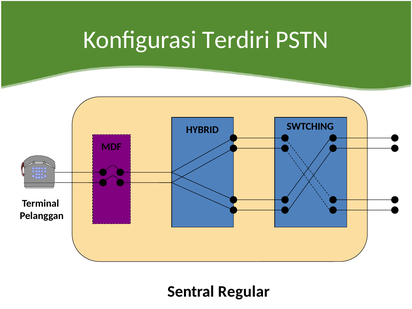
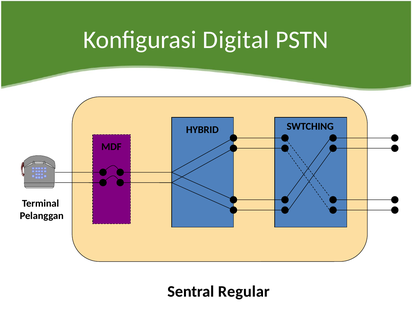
Terdiri: Terdiri -> Digital
